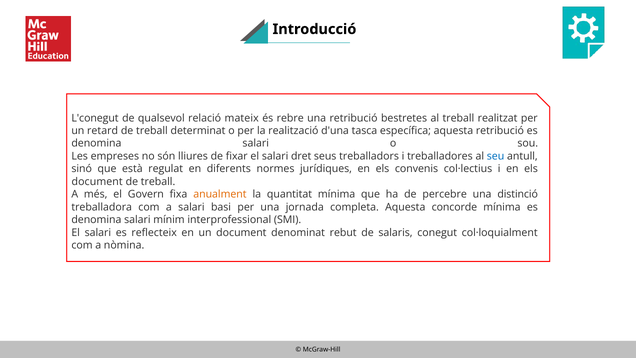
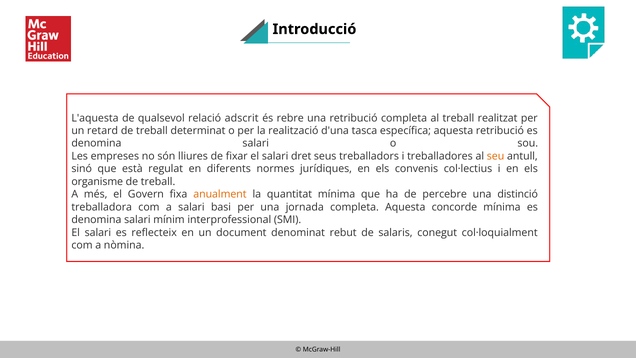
L'conegut: L'conegut -> L'aquesta
mateix: mateix -> adscrit
retribució bestretes: bestretes -> completa
seu colour: blue -> orange
document at (97, 182): document -> organisme
